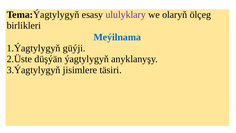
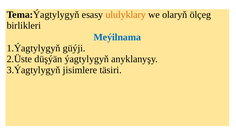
ululyklary colour: purple -> orange
